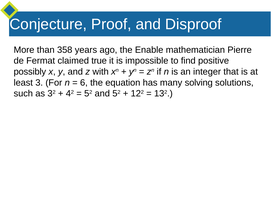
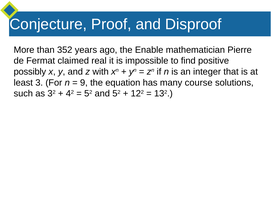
358: 358 -> 352
true: true -> real
6: 6 -> 9
solving: solving -> course
